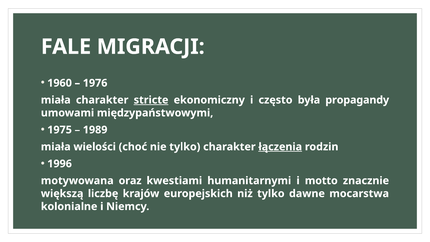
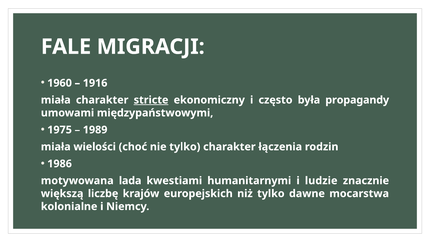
1976: 1976 -> 1916
łączenia underline: present -> none
1996: 1996 -> 1986
oraz: oraz -> lada
motto: motto -> ludzie
